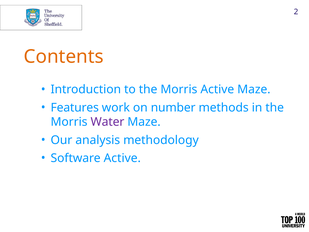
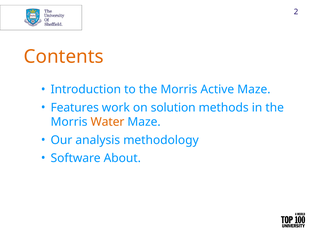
number: number -> solution
Water colour: purple -> orange
Software Active: Active -> About
